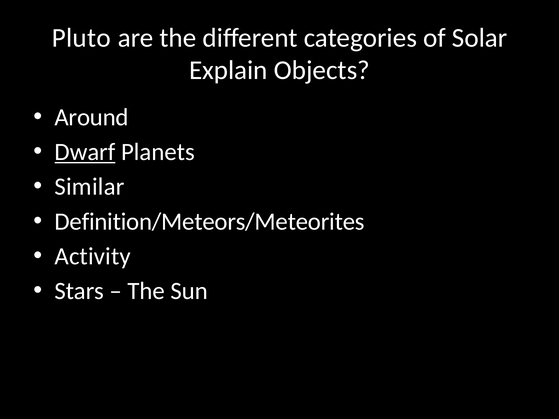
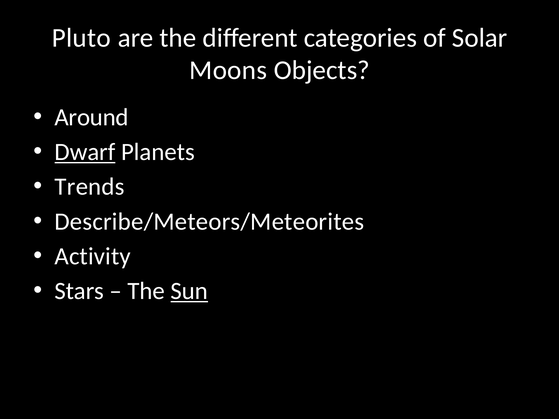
Explain: Explain -> Moons
Similar: Similar -> Trends
Definition/Meteors/Meteorites: Definition/Meteors/Meteorites -> Describe/Meteors/Meteorites
Sun underline: none -> present
